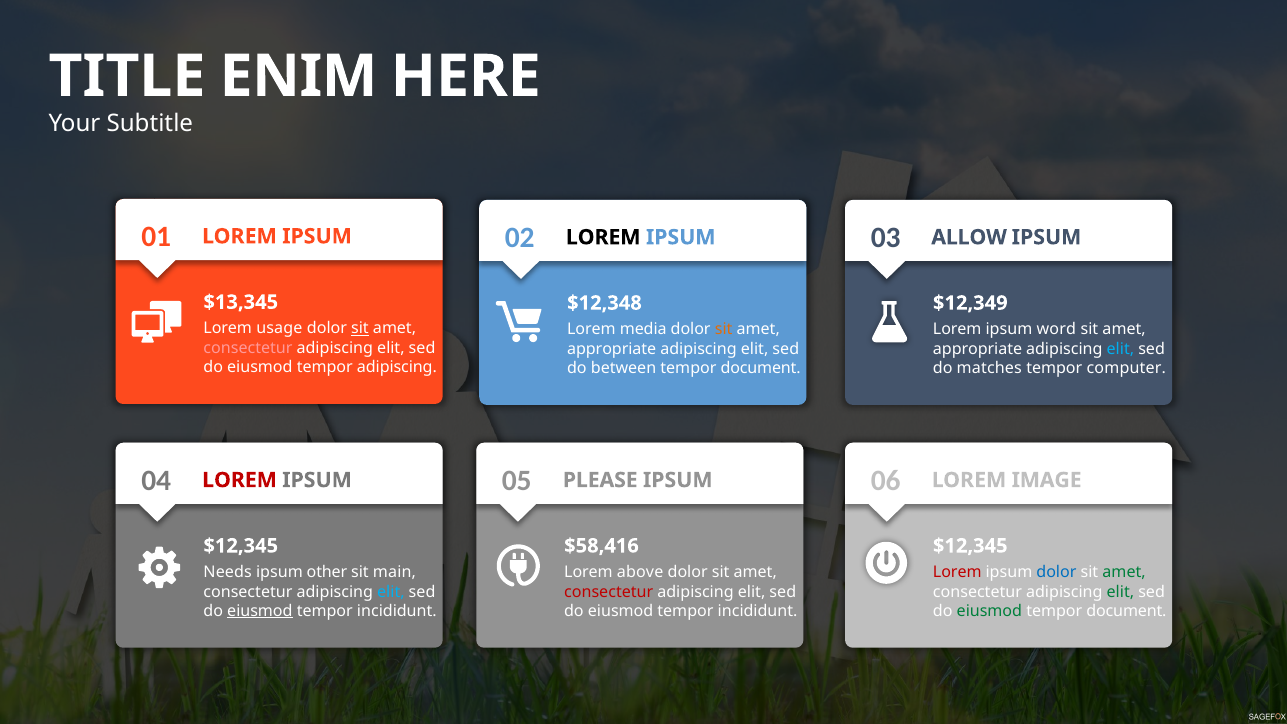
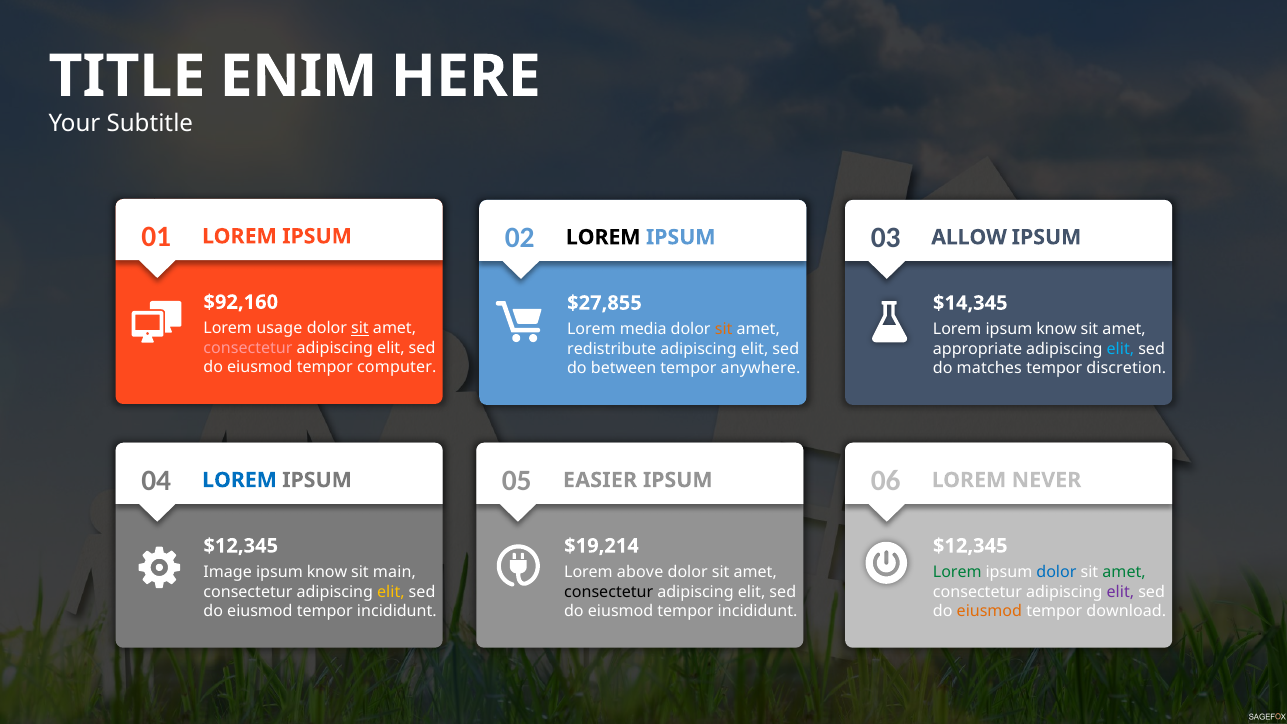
$13,345: $13,345 -> $92,160
$12,348: $12,348 -> $27,855
$12,349: $12,349 -> $14,345
Lorem ipsum word: word -> know
appropriate at (612, 349): appropriate -> redistribute
tempor adipiscing: adipiscing -> computer
document at (761, 368): document -> anywhere
computer: computer -> discretion
LOREM at (240, 480) colour: red -> blue
PLEASE: PLEASE -> EASIER
IMAGE: IMAGE -> NEVER
$58,416: $58,416 -> $19,214
Needs: Needs -> Image
other at (327, 572): other -> know
Lorem at (957, 572) colour: red -> green
elit at (391, 592) colour: light blue -> yellow
consectetur at (609, 592) colour: red -> black
elit at (1120, 592) colour: green -> purple
eiusmod at (260, 611) underline: present -> none
eiusmod at (989, 611) colour: green -> orange
document at (1126, 611): document -> download
